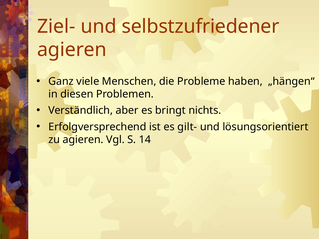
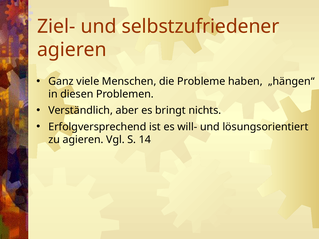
gilt-: gilt- -> will-
